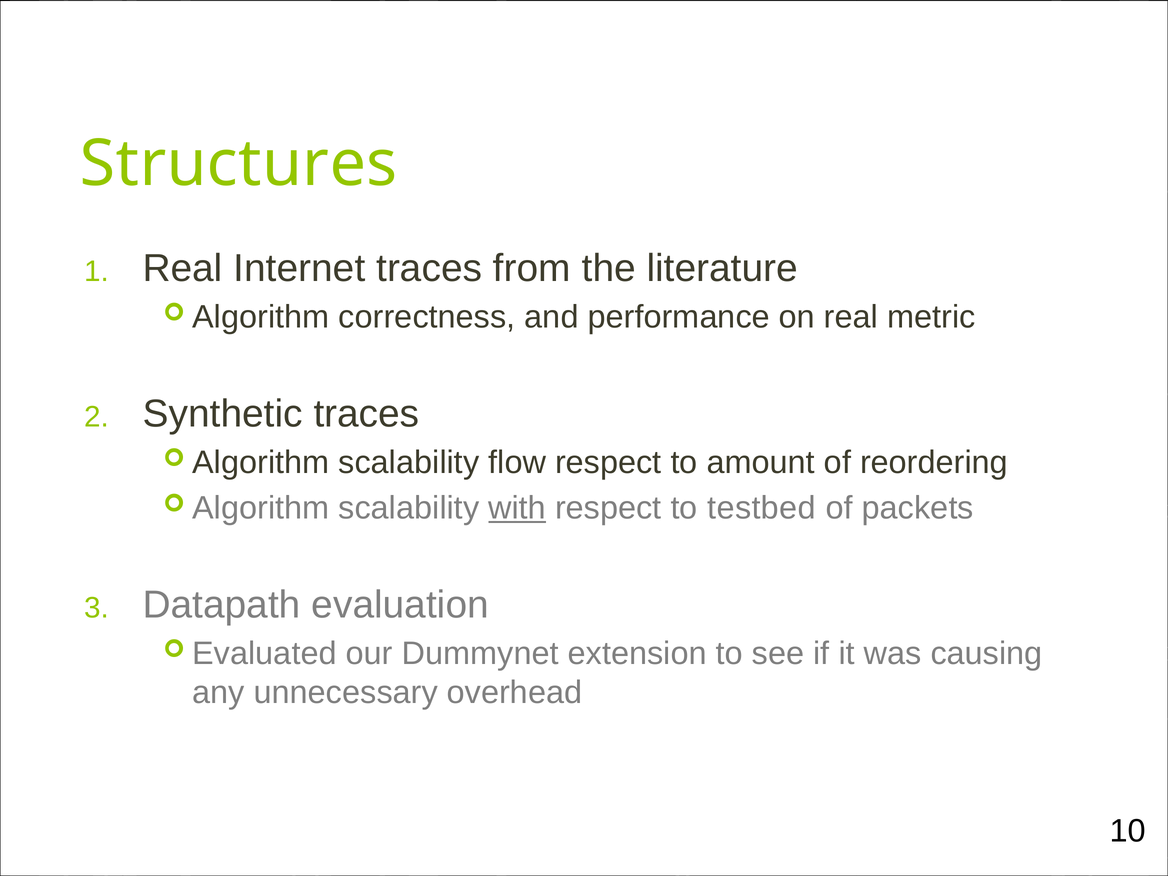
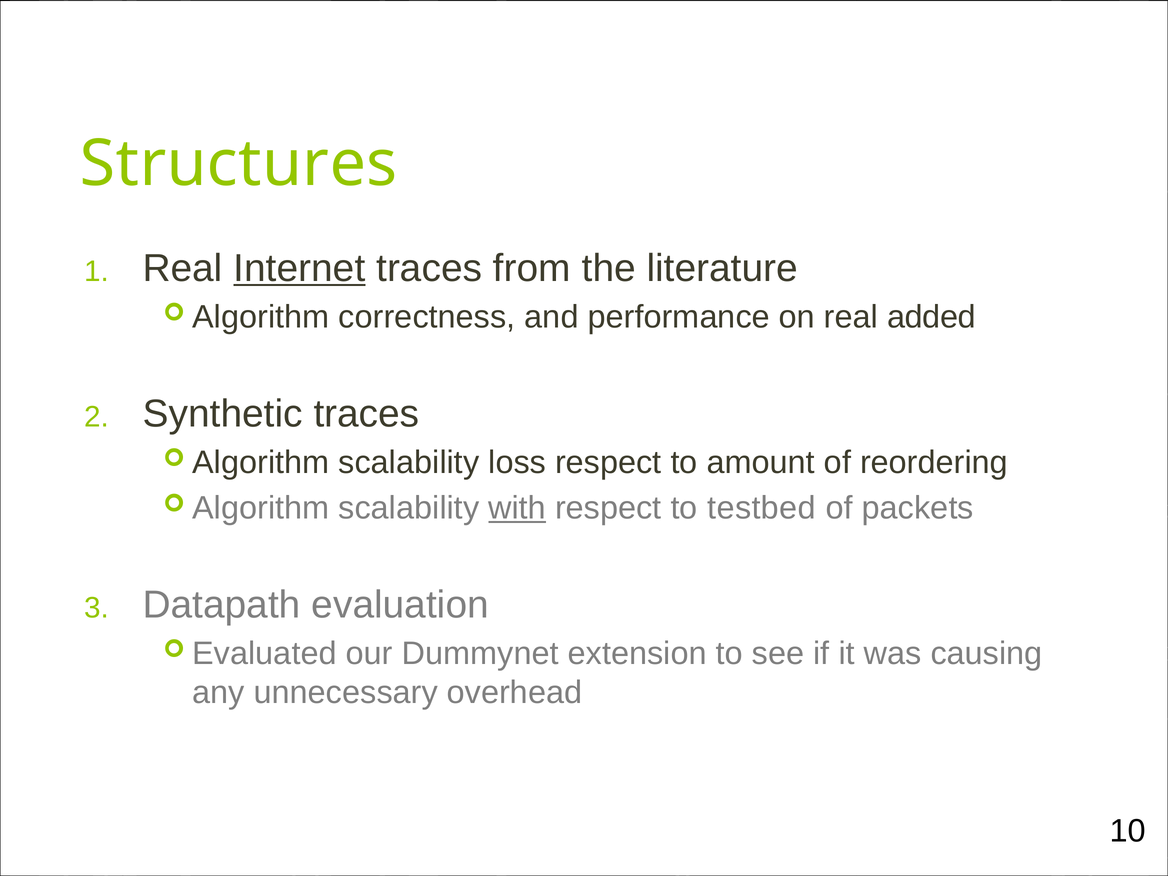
Internet underline: none -> present
metric: metric -> added
flow: flow -> loss
